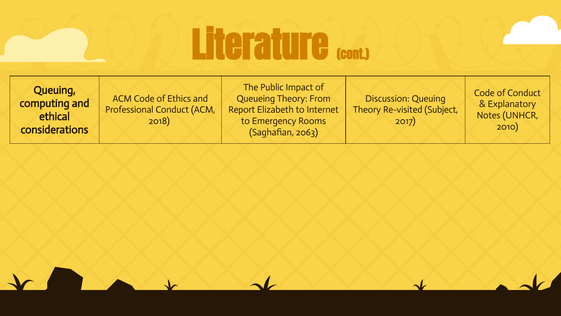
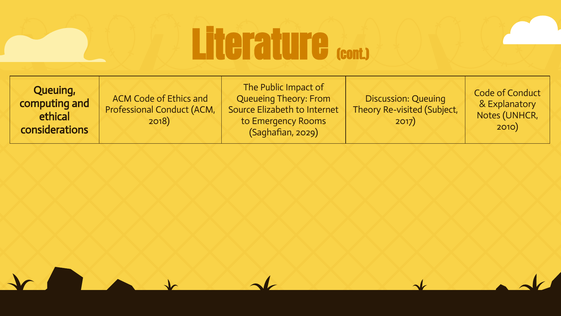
Report: Report -> Source
2063: 2063 -> 2029
